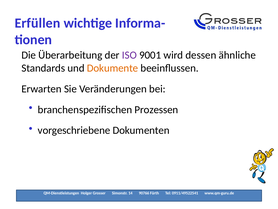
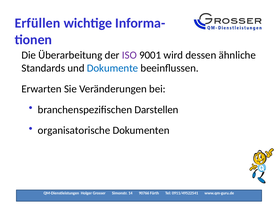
Dokumente colour: orange -> blue
Prozessen: Prozessen -> Darstellen
vorgeschriebene: vorgeschriebene -> organisatorische
